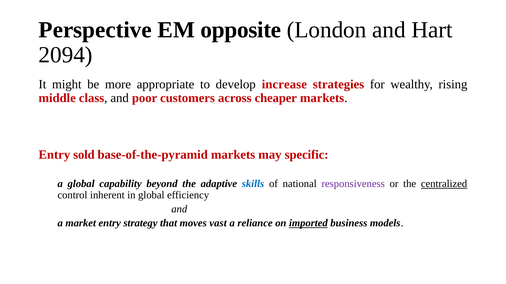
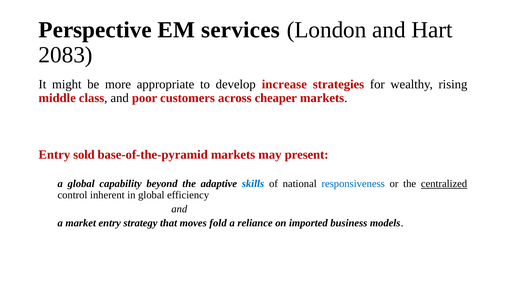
opposite: opposite -> services
2094: 2094 -> 2083
specific: specific -> present
responsiveness colour: purple -> blue
vast: vast -> fold
imported underline: present -> none
